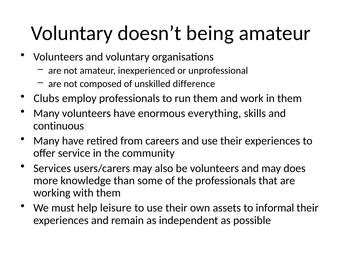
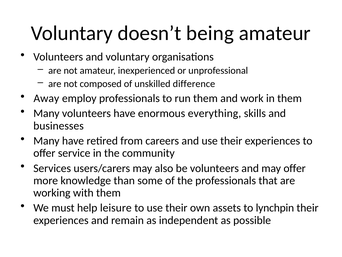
Clubs: Clubs -> Away
continuous: continuous -> businesses
may does: does -> offer
informal: informal -> lynchpin
